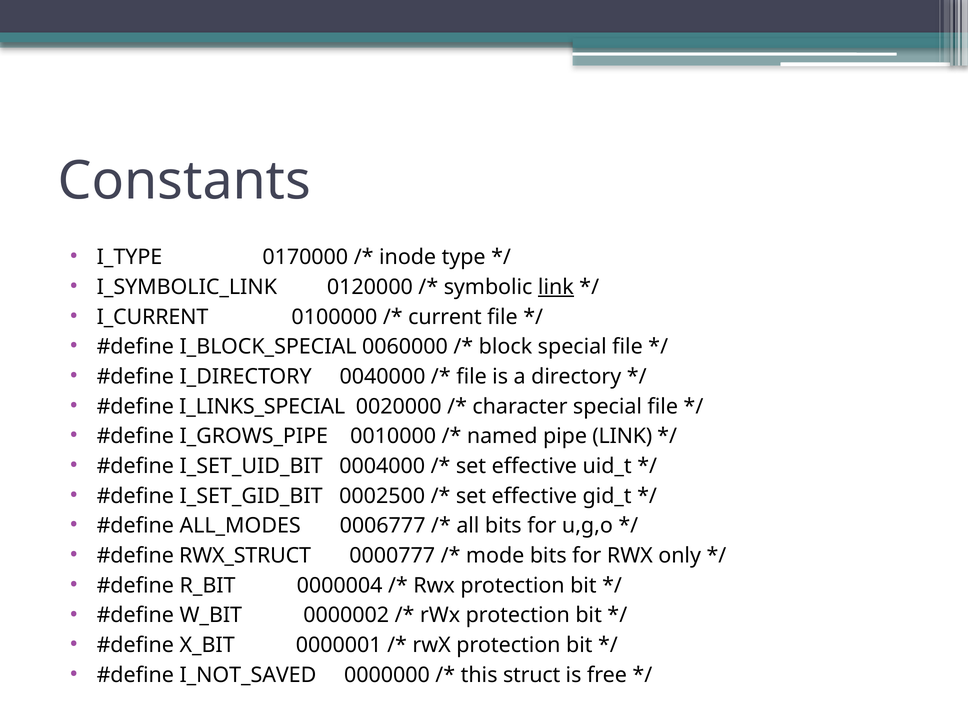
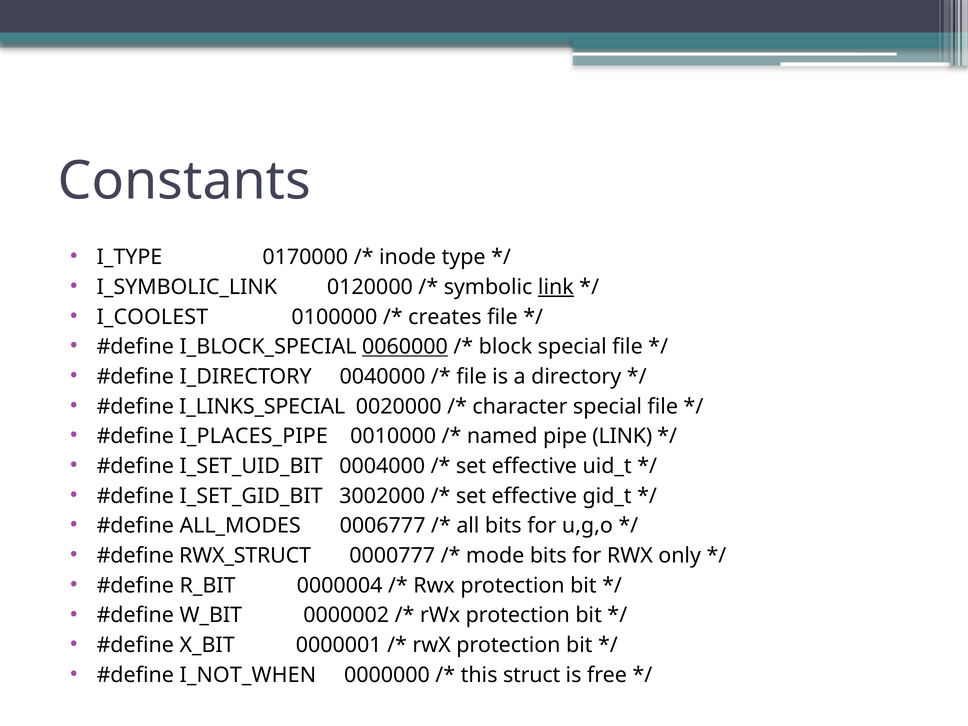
I_CURRENT: I_CURRENT -> I_COOLEST
current: current -> creates
0060000 underline: none -> present
I_GROWS_PIPE: I_GROWS_PIPE -> I_PLACES_PIPE
0002500: 0002500 -> 3002000
I_NOT_SAVED: I_NOT_SAVED -> I_NOT_WHEN
